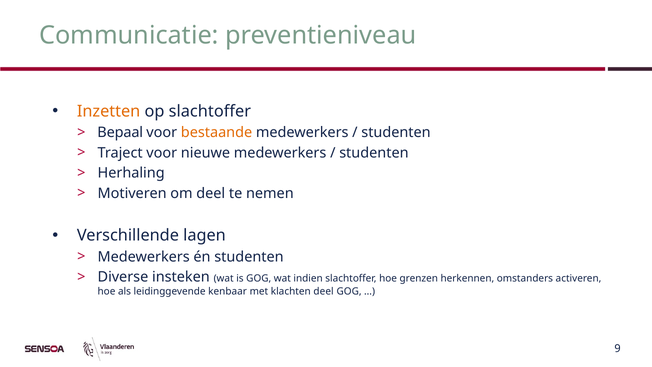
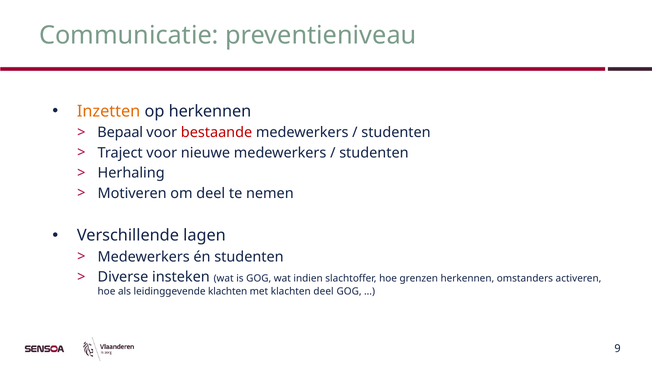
op slachtoffer: slachtoffer -> herkennen
bestaande colour: orange -> red
leidinggevende kenbaar: kenbaar -> klachten
